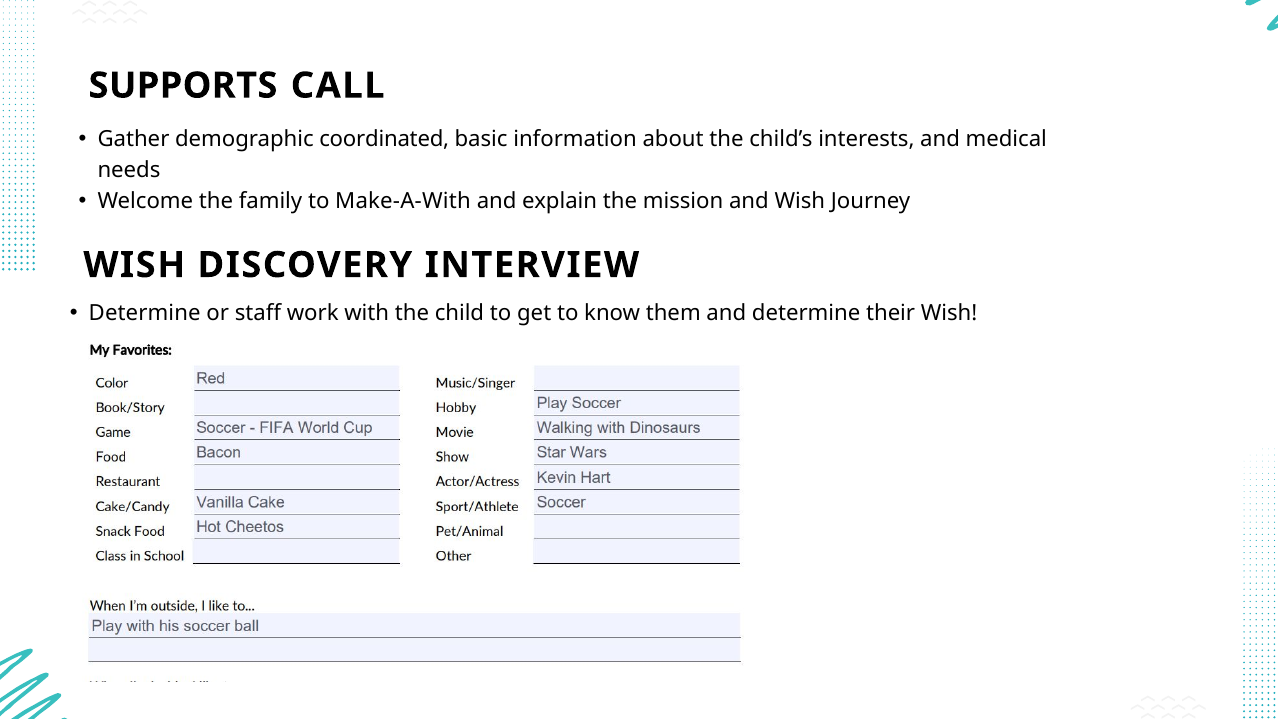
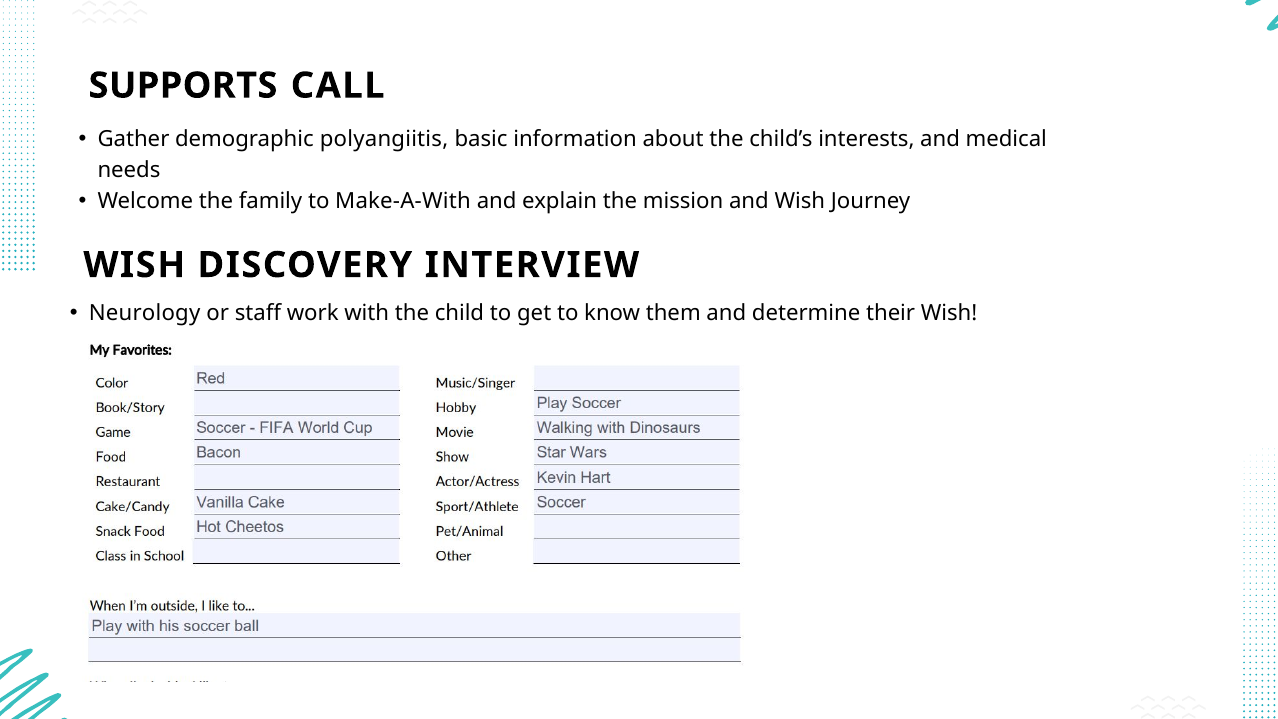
coordinated: coordinated -> polyangiitis
Determine at (145, 314): Determine -> Neurology
